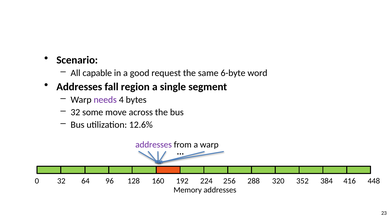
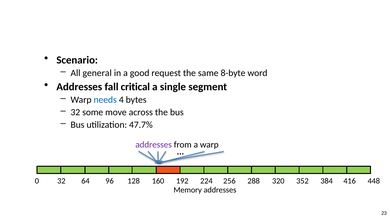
capable: capable -> general
6-byte: 6-byte -> 8-byte
region: region -> critical
needs colour: purple -> blue
12.6%: 12.6% -> 47.7%
